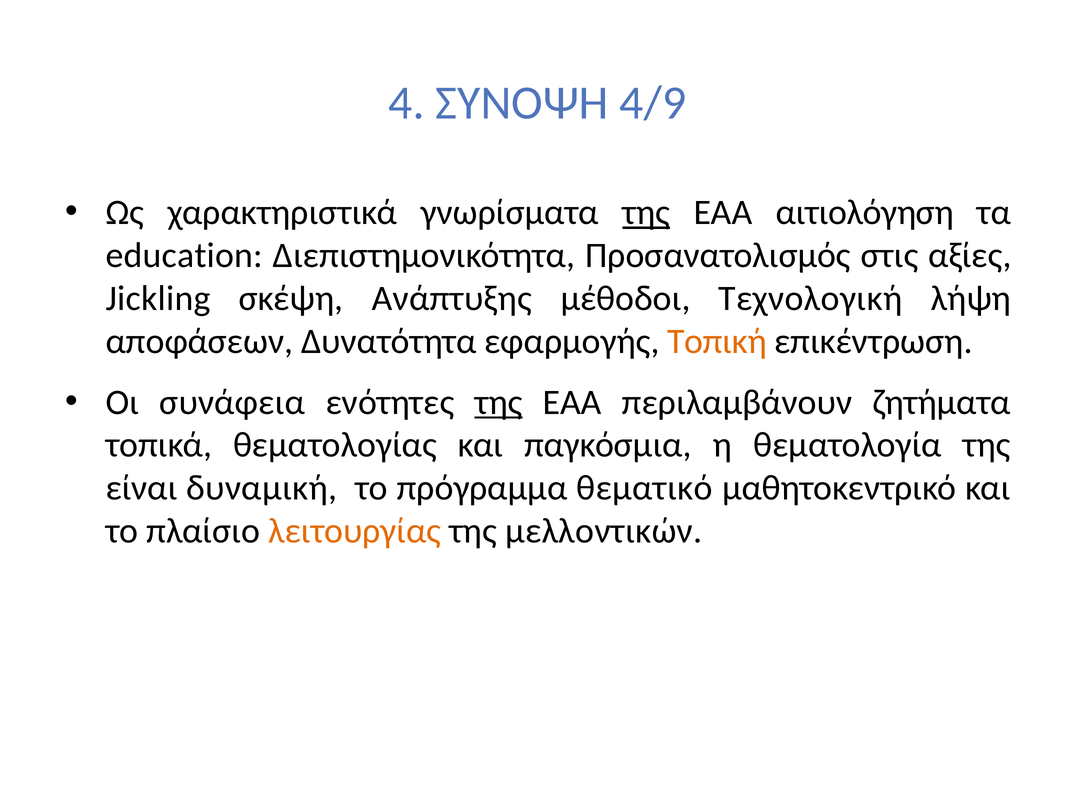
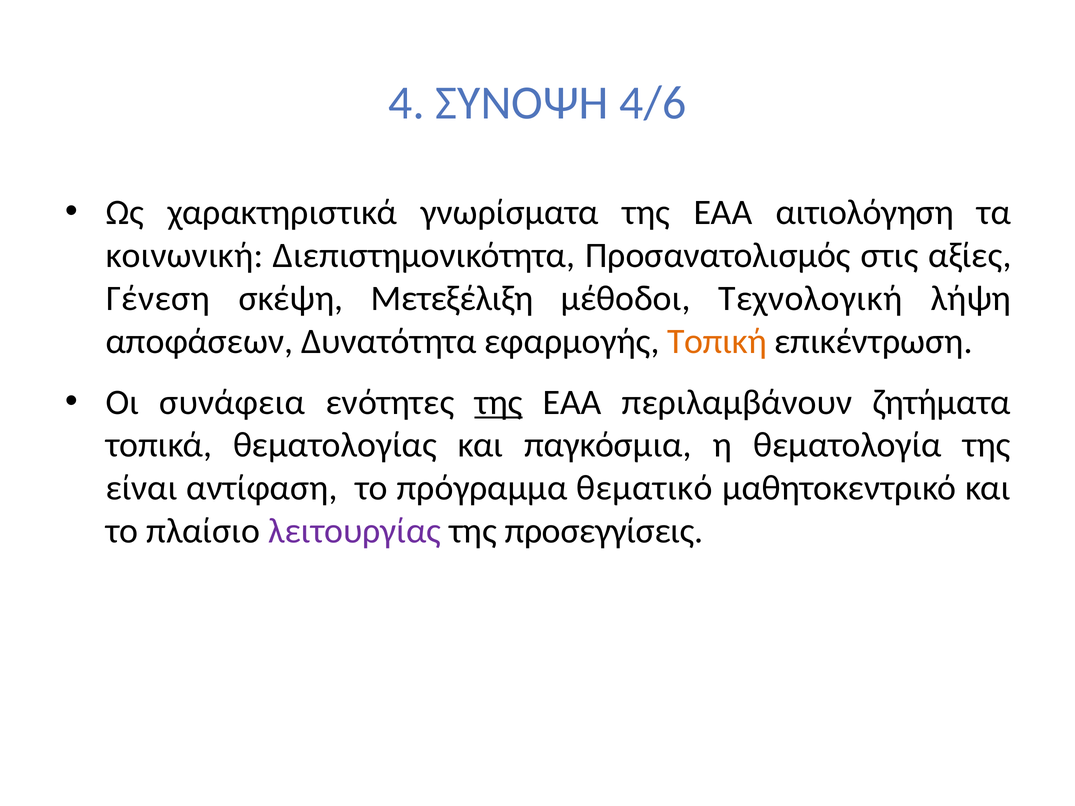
4/9: 4/9 -> 4/6
της at (646, 212) underline: present -> none
education: education -> κοινωνική
Jickling: Jickling -> Γένεση
Ανάπτυξης: Ανάπτυξης -> Μετεξέλιξη
δυναμική: δυναμική -> αντίφαση
λειτουργίας colour: orange -> purple
μελλοντικών: μελλοντικών -> προσεγγίσεις
